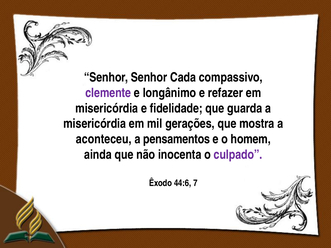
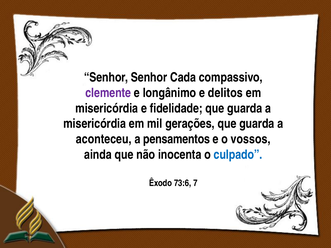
refazer: refazer -> delitos
gerações que mostra: mostra -> guarda
homem: homem -> vossos
culpado colour: purple -> blue
44:6: 44:6 -> 73:6
